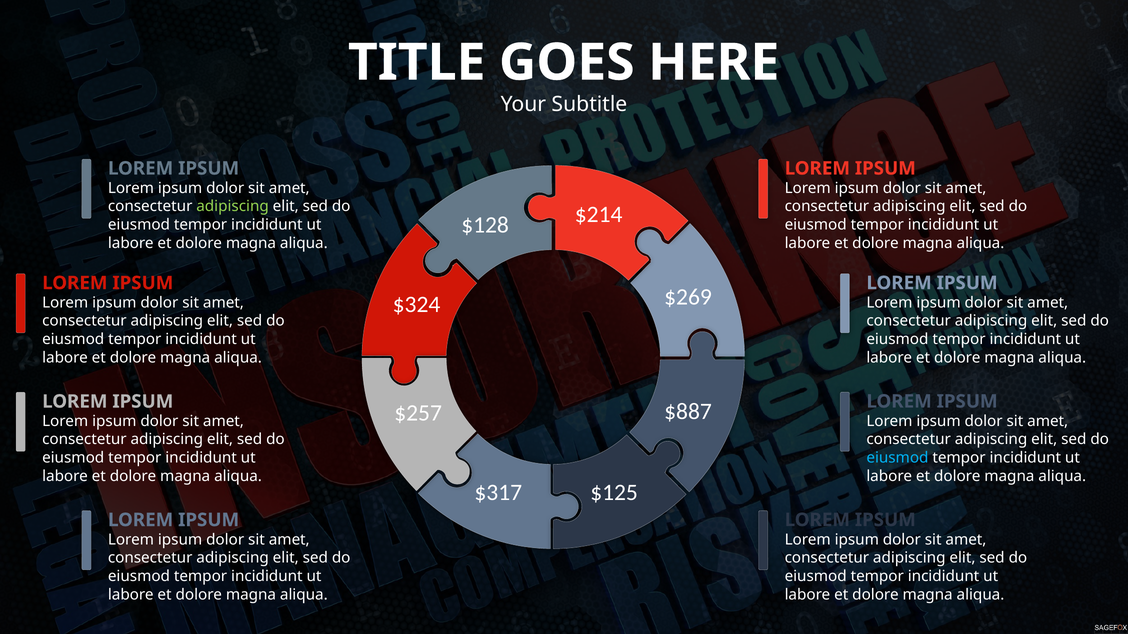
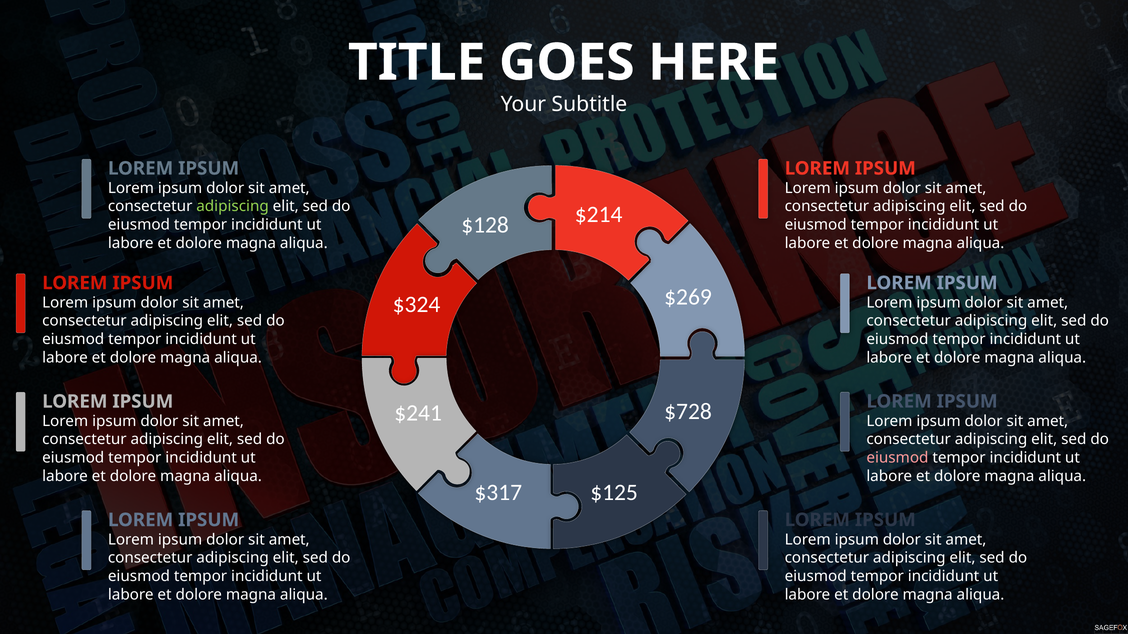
$887: $887 -> $728
$257: $257 -> $241
eiusmod at (897, 458) colour: light blue -> pink
